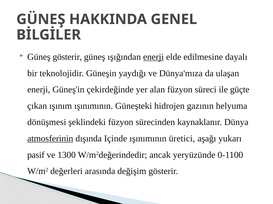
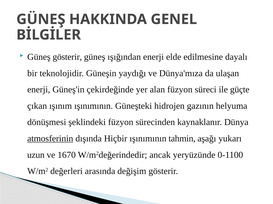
enerji at (153, 57) underline: present -> none
Içinde: Içinde -> Hiçbir
üretici: üretici -> tahmin
pasif: pasif -> uzun
1300: 1300 -> 1670
